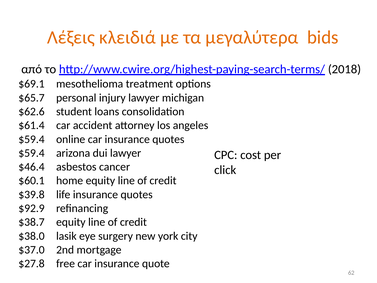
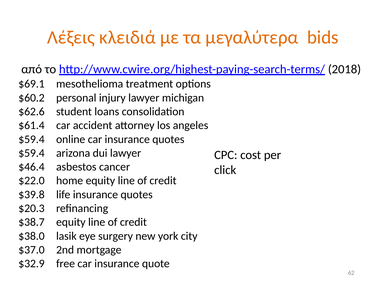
$65.7: $65.7 -> $60.2
$60.1: $60.1 -> $22.0
$92.9: $92.9 -> $20.3
$27.8: $27.8 -> $32.9
